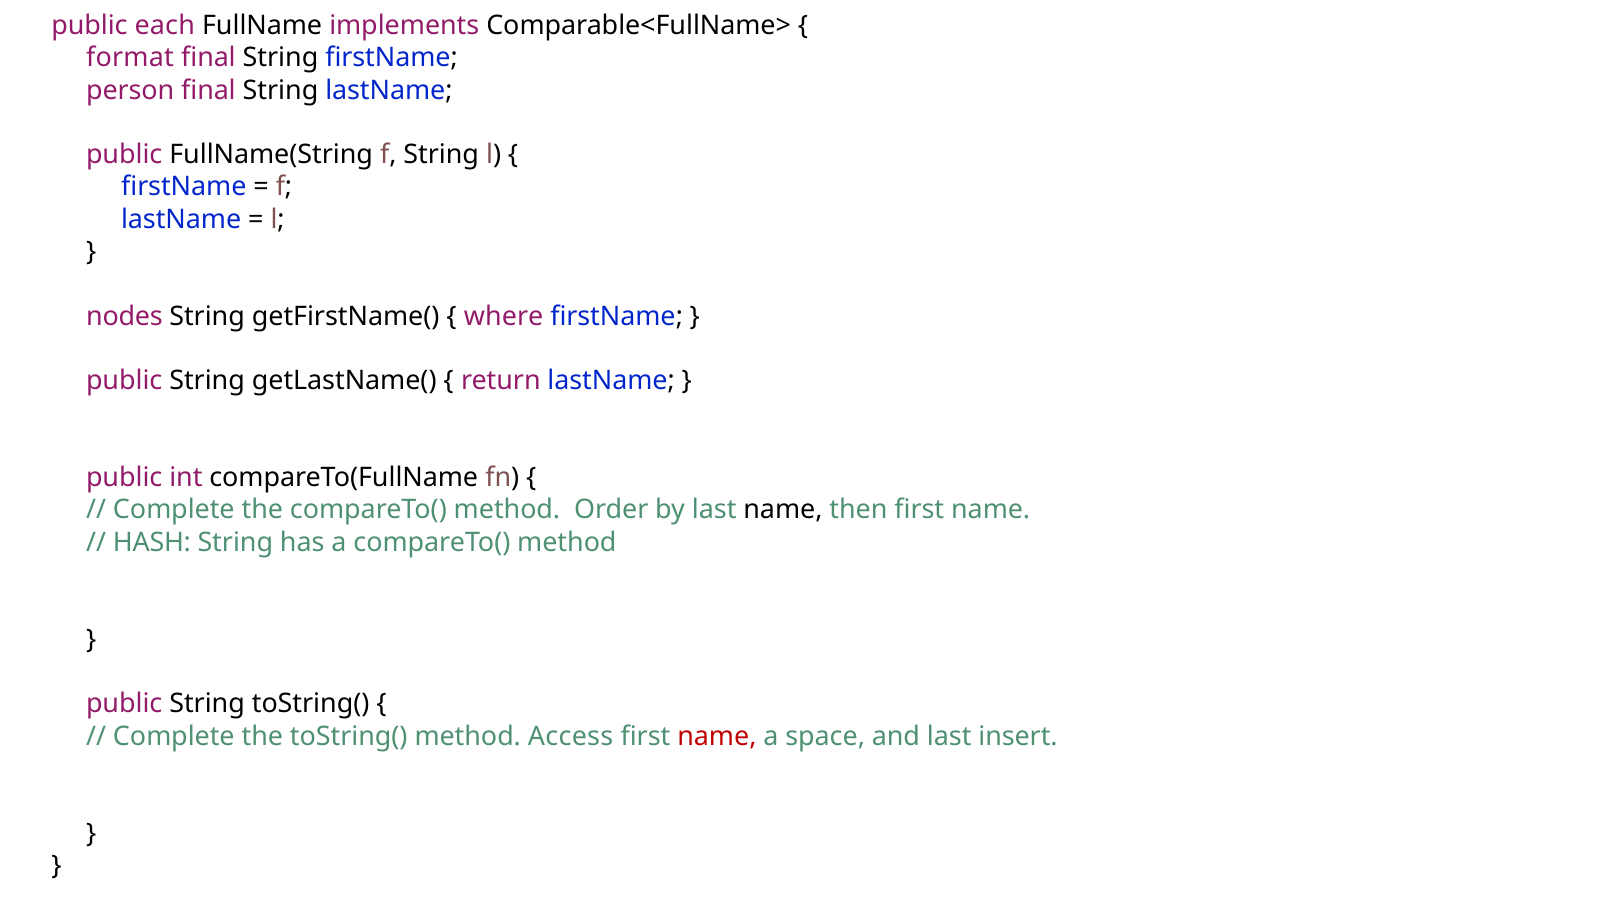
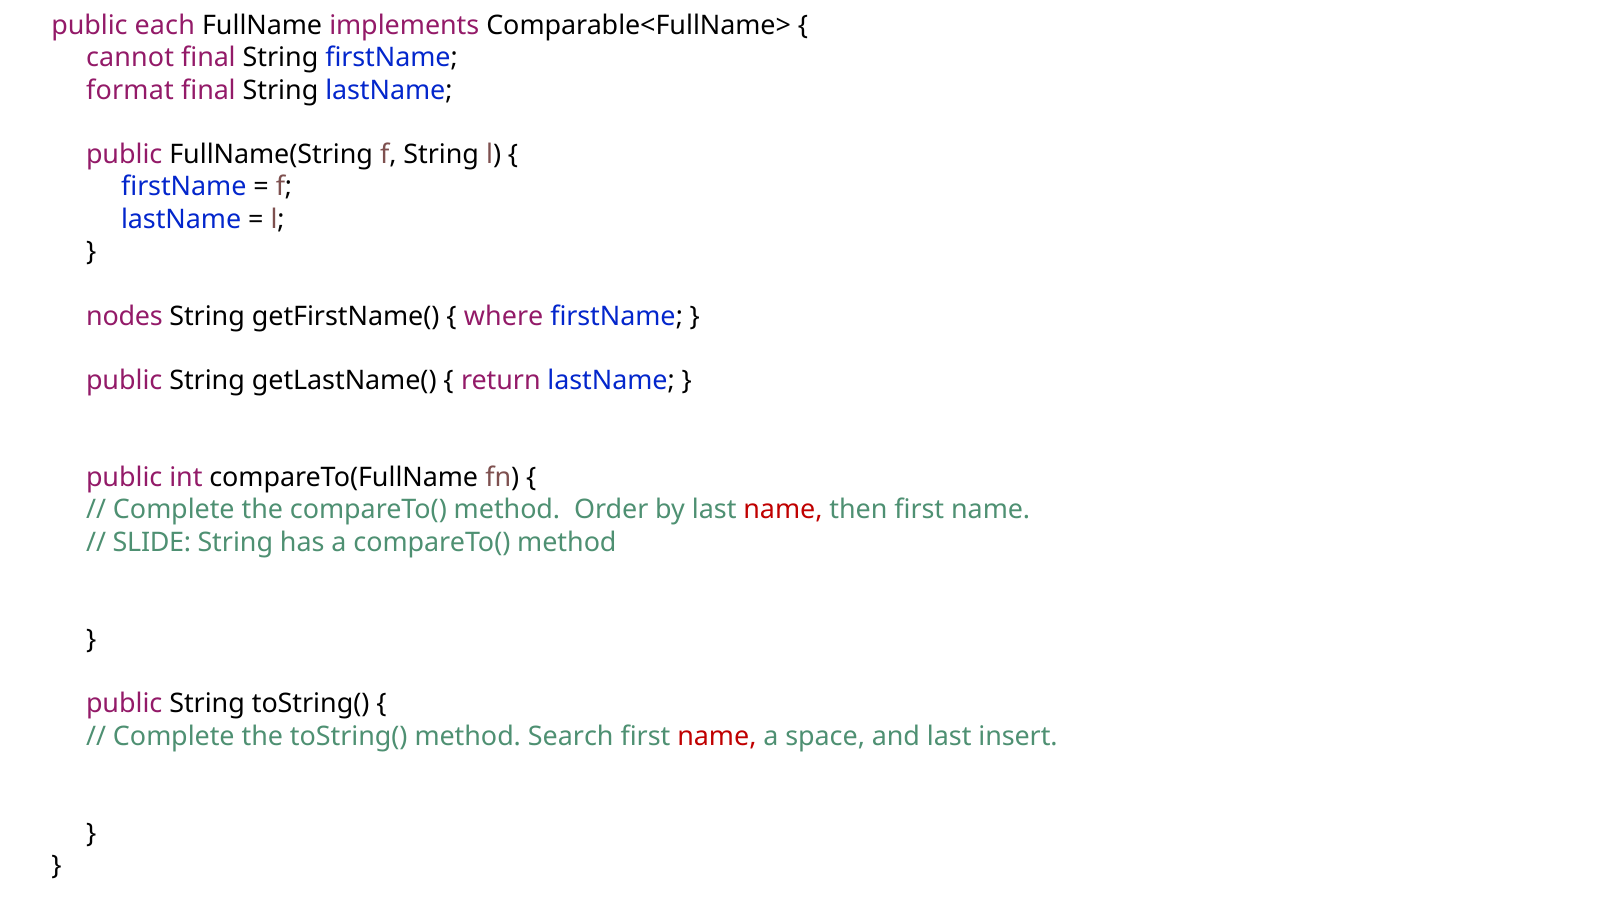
format: format -> cannot
person: person -> format
name at (783, 510) colour: black -> red
HASH: HASH -> SLIDE
Access: Access -> Search
